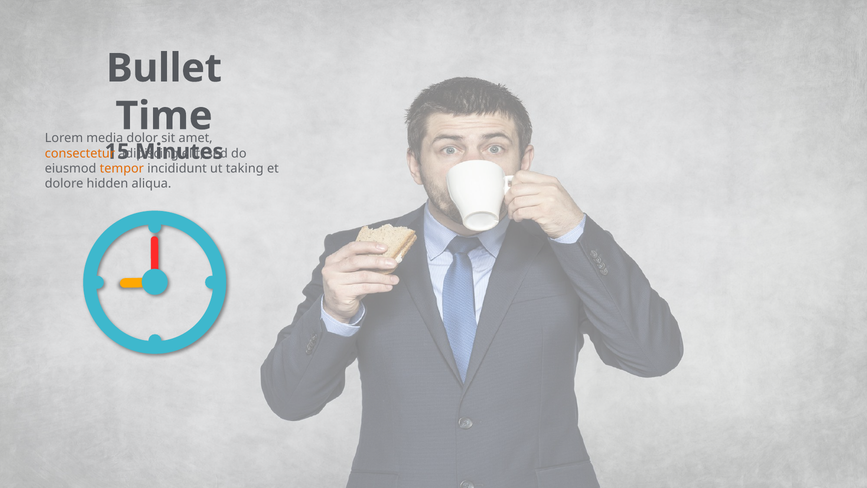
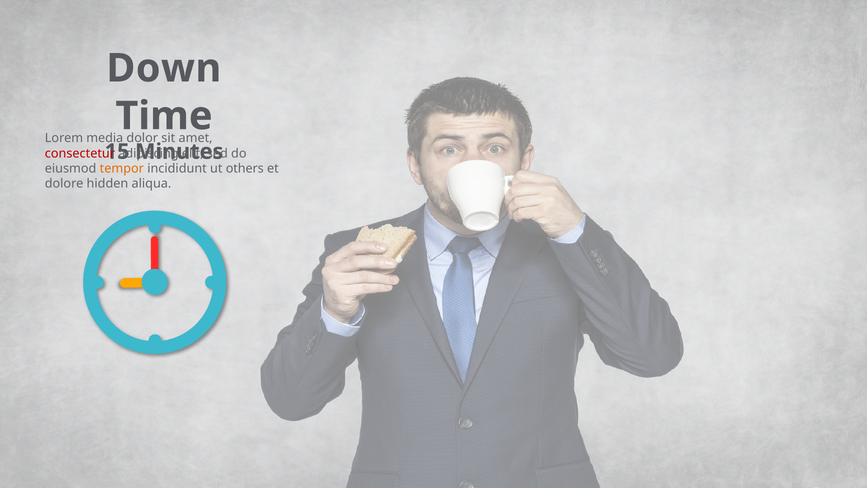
Bullet: Bullet -> Down
consectetur colour: orange -> red
taking: taking -> others
